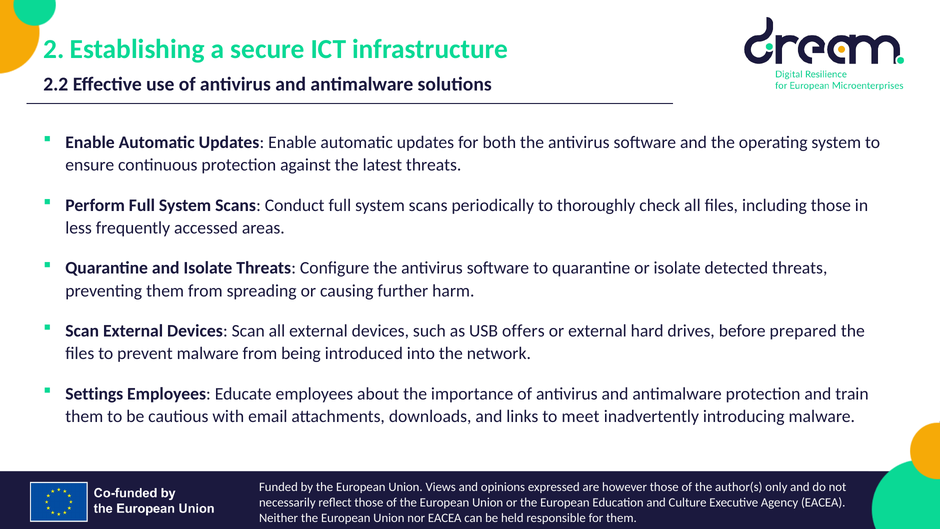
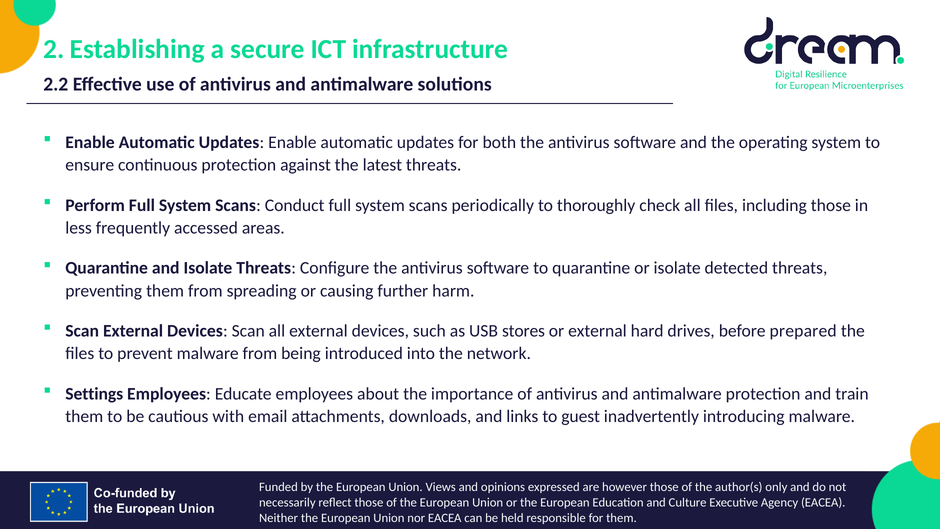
offers: offers -> stores
meet: meet -> guest
